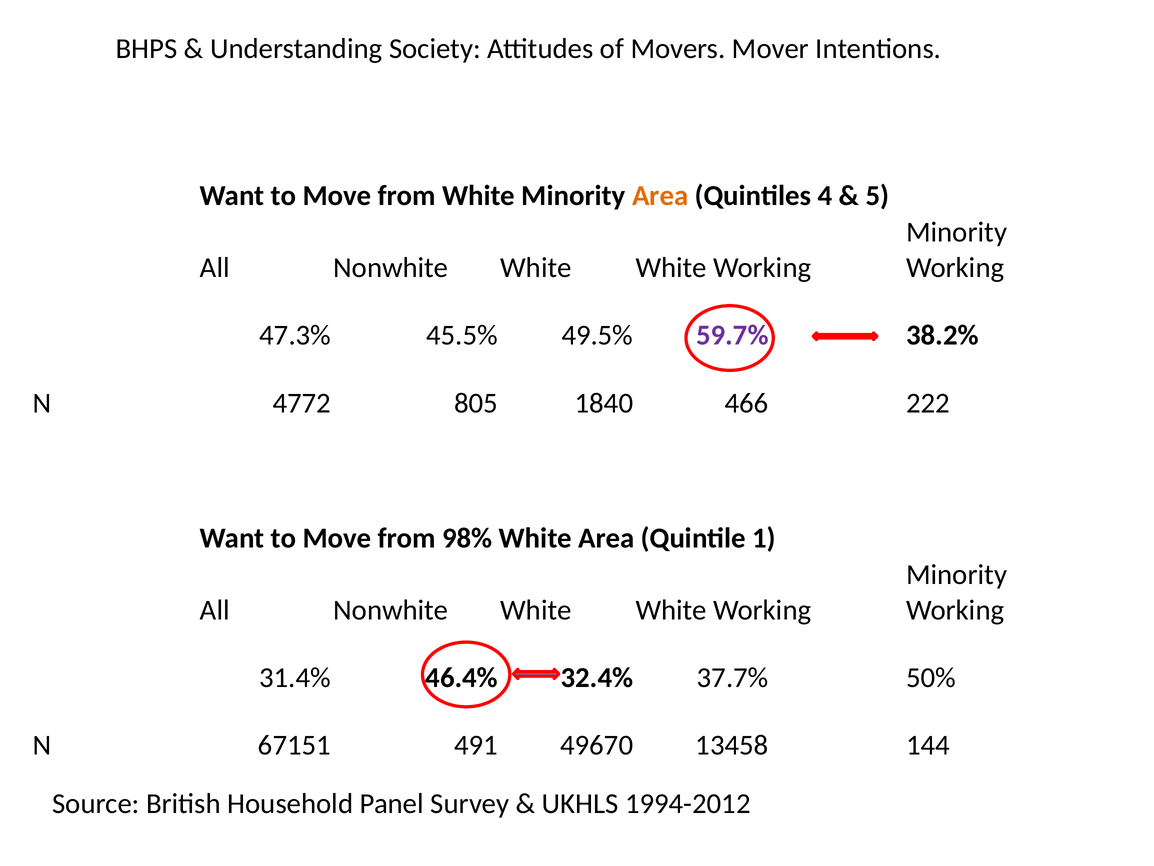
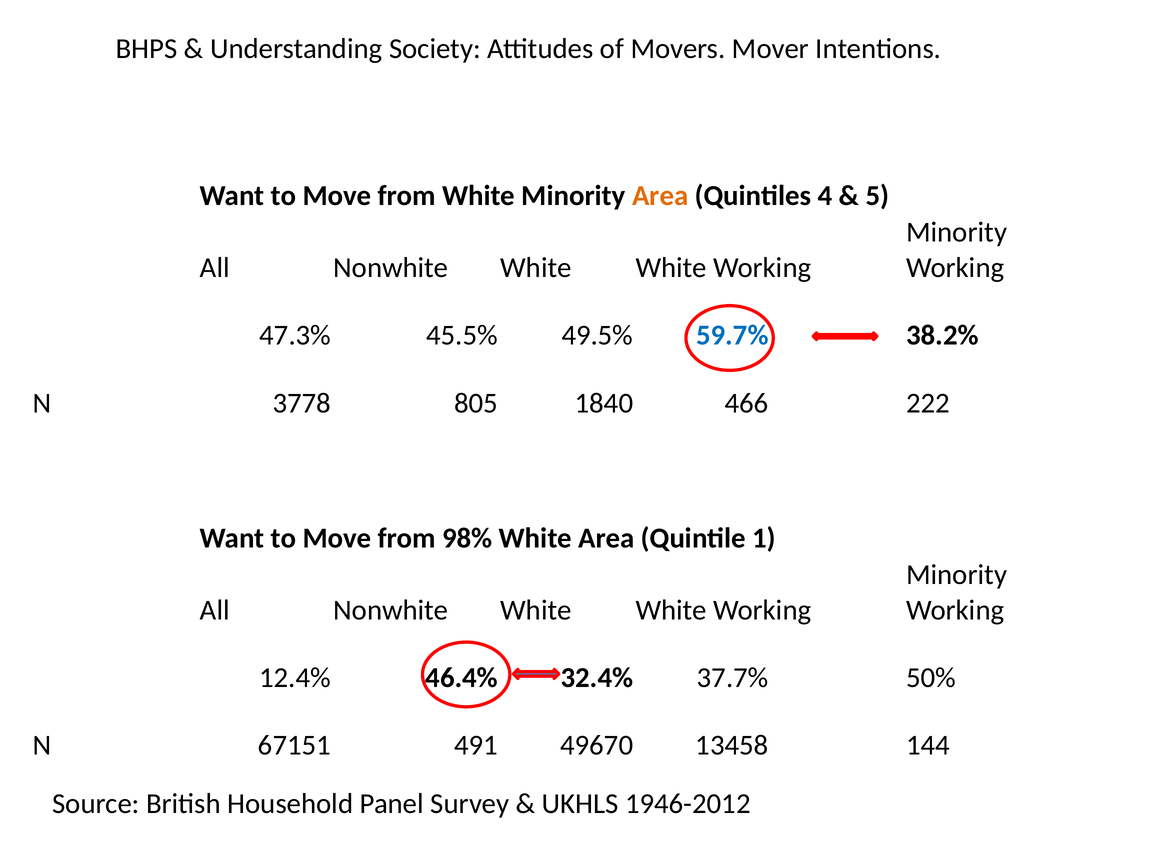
59.7% colour: purple -> blue
4772: 4772 -> 3778
31.4%: 31.4% -> 12.4%
1994-2012: 1994-2012 -> 1946-2012
